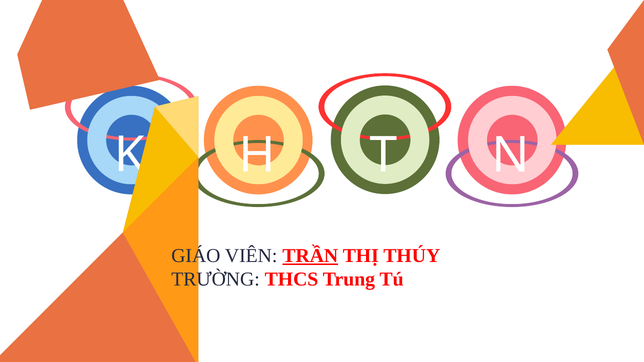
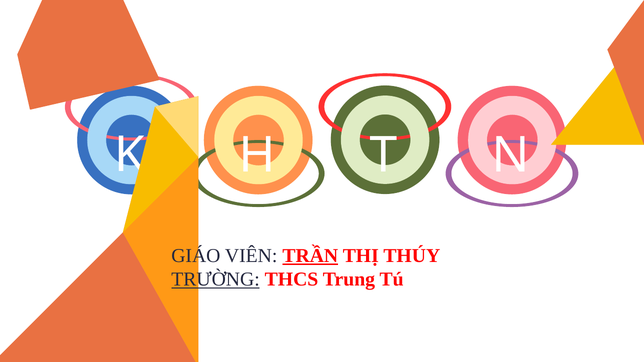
TRƯỜNG underline: none -> present
